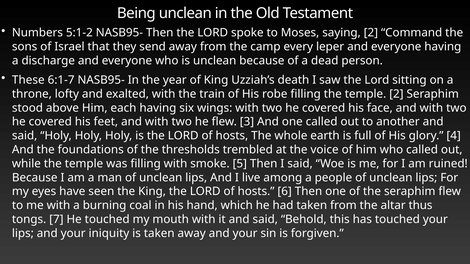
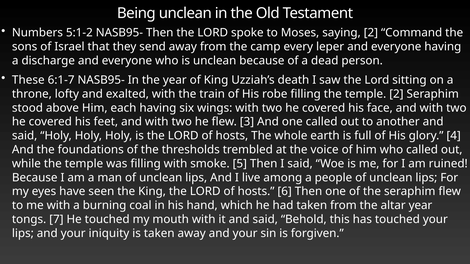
altar thus: thus -> year
